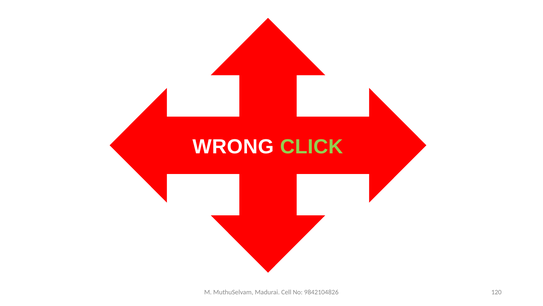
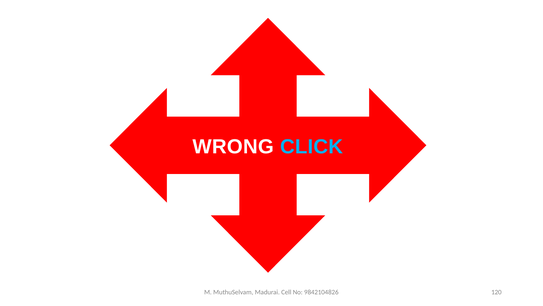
CLICK colour: light green -> light blue
